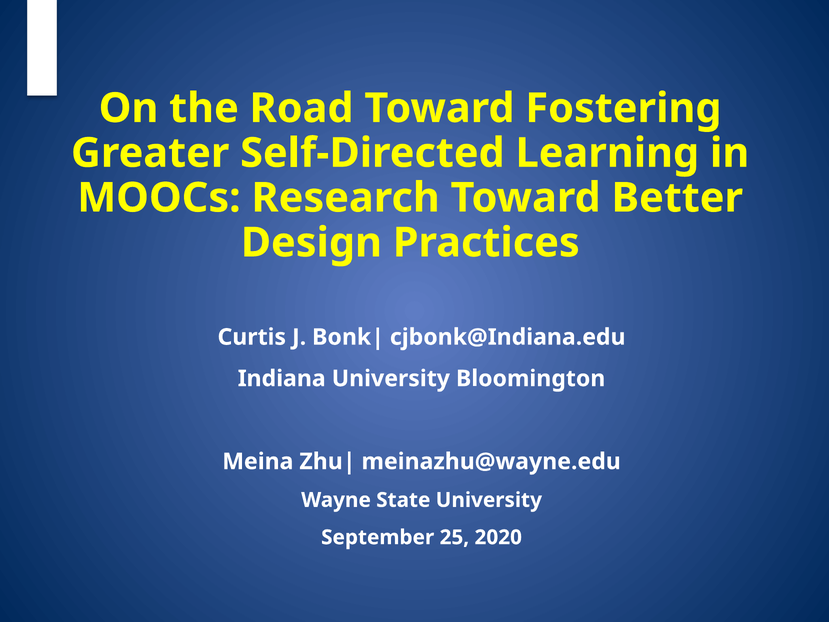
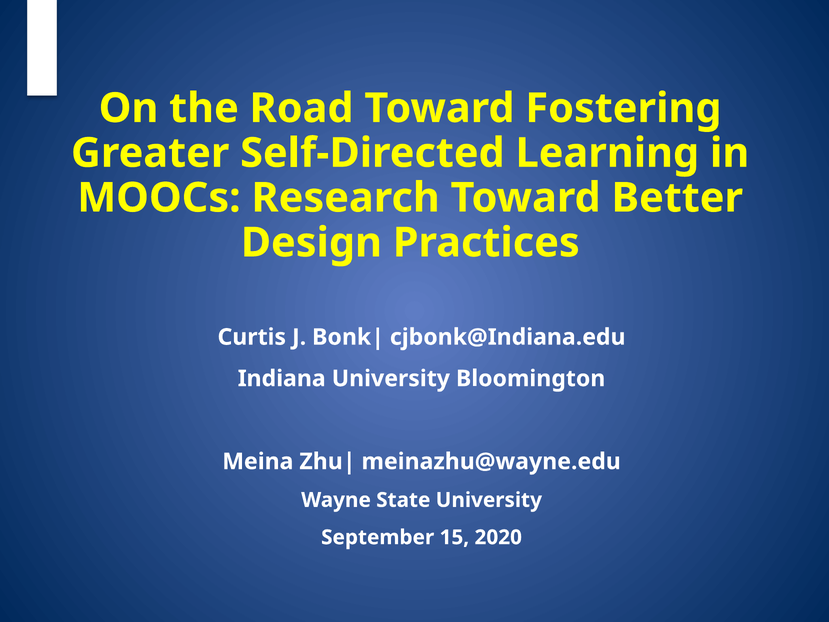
25: 25 -> 15
